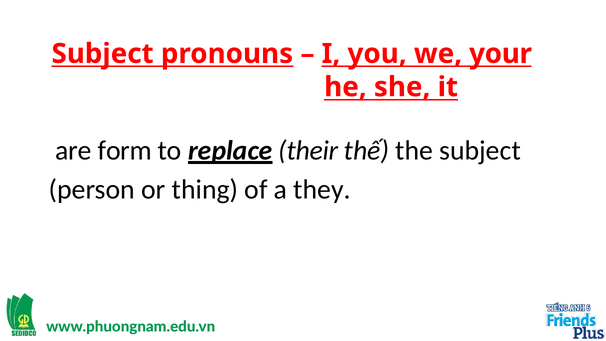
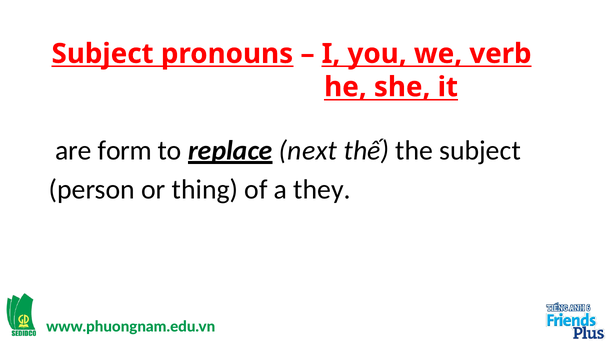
your: your -> verb
their: their -> next
